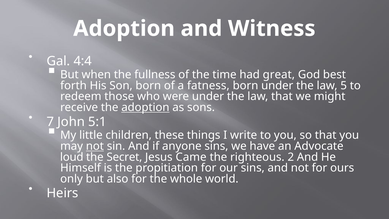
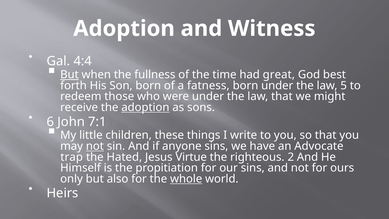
But at (69, 75) underline: none -> present
7: 7 -> 6
5:1: 5:1 -> 7:1
loud: loud -> trap
Secret: Secret -> Hated
Came: Came -> Virtue
whole underline: none -> present
